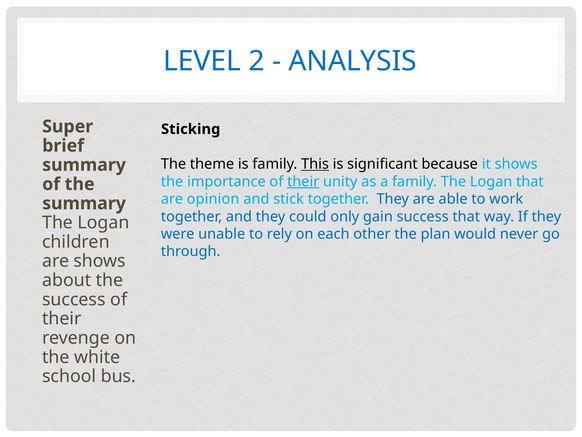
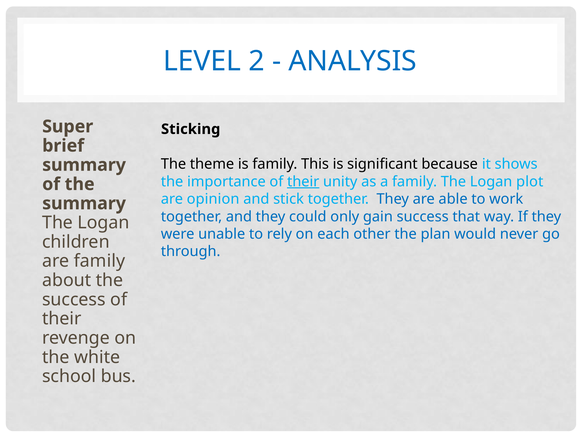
This underline: present -> none
Logan that: that -> plot
are shows: shows -> family
